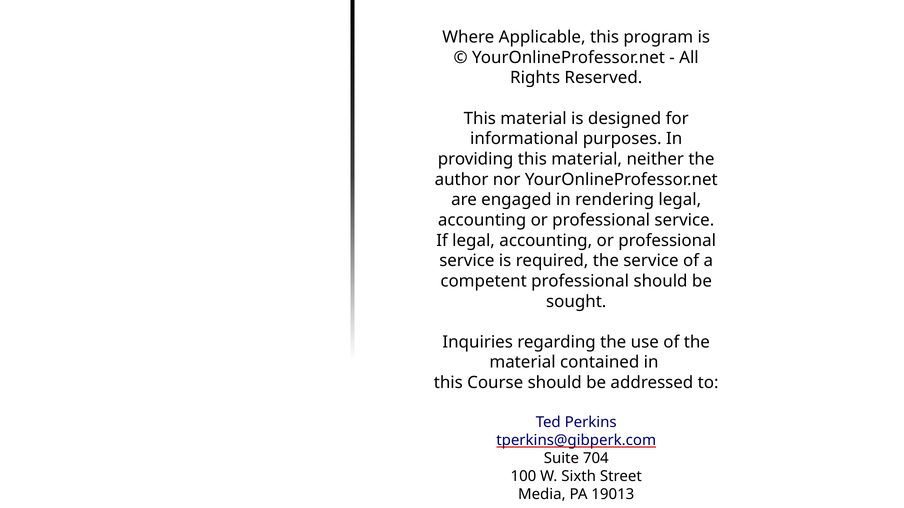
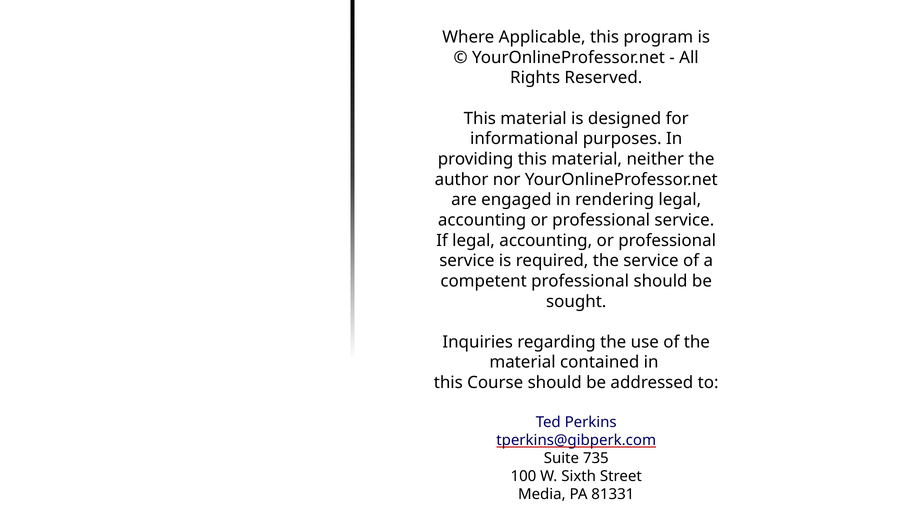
704: 704 -> 735
19013: 19013 -> 81331
